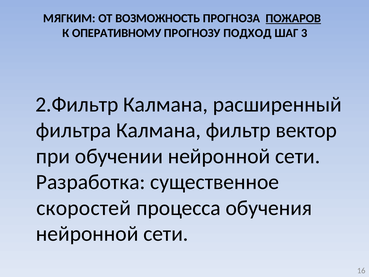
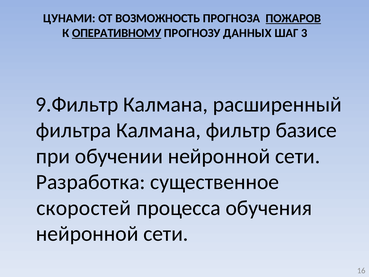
МЯГКИМ: МЯГКИМ -> ЦУНАМИ
ОПЕРАТИВНОМУ underline: none -> present
ПОДХОД: ПОДХОД -> ДАННЫХ
2.Фильтр: 2.Фильтр -> 9.Фильтр
вектор: вектор -> базисе
